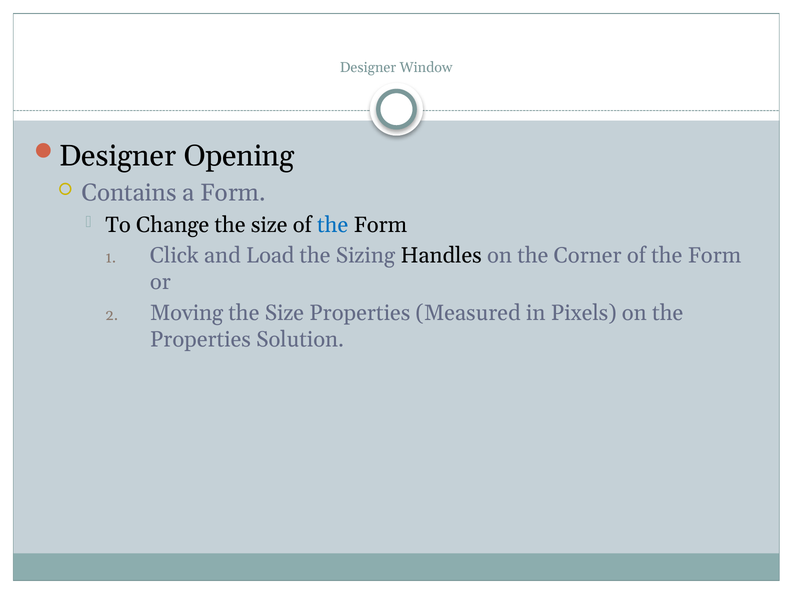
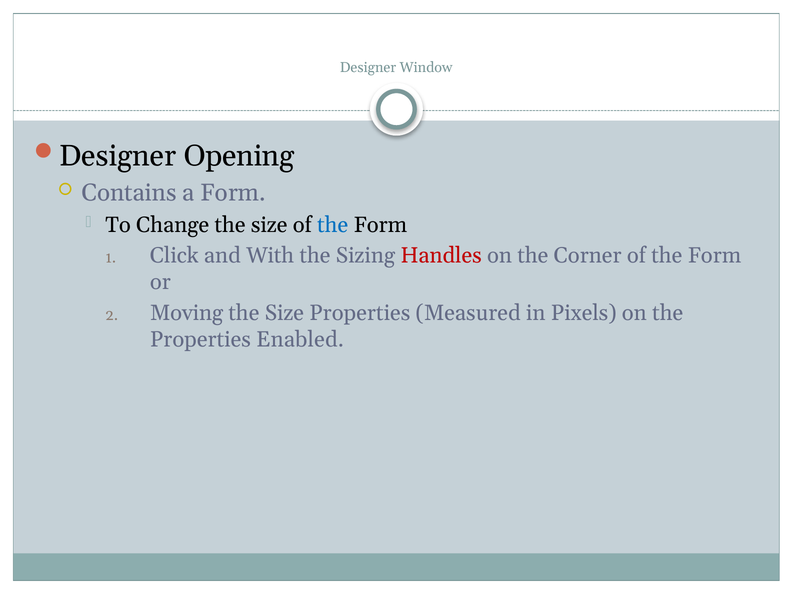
Load: Load -> With
Handles colour: black -> red
Solution: Solution -> Enabled
